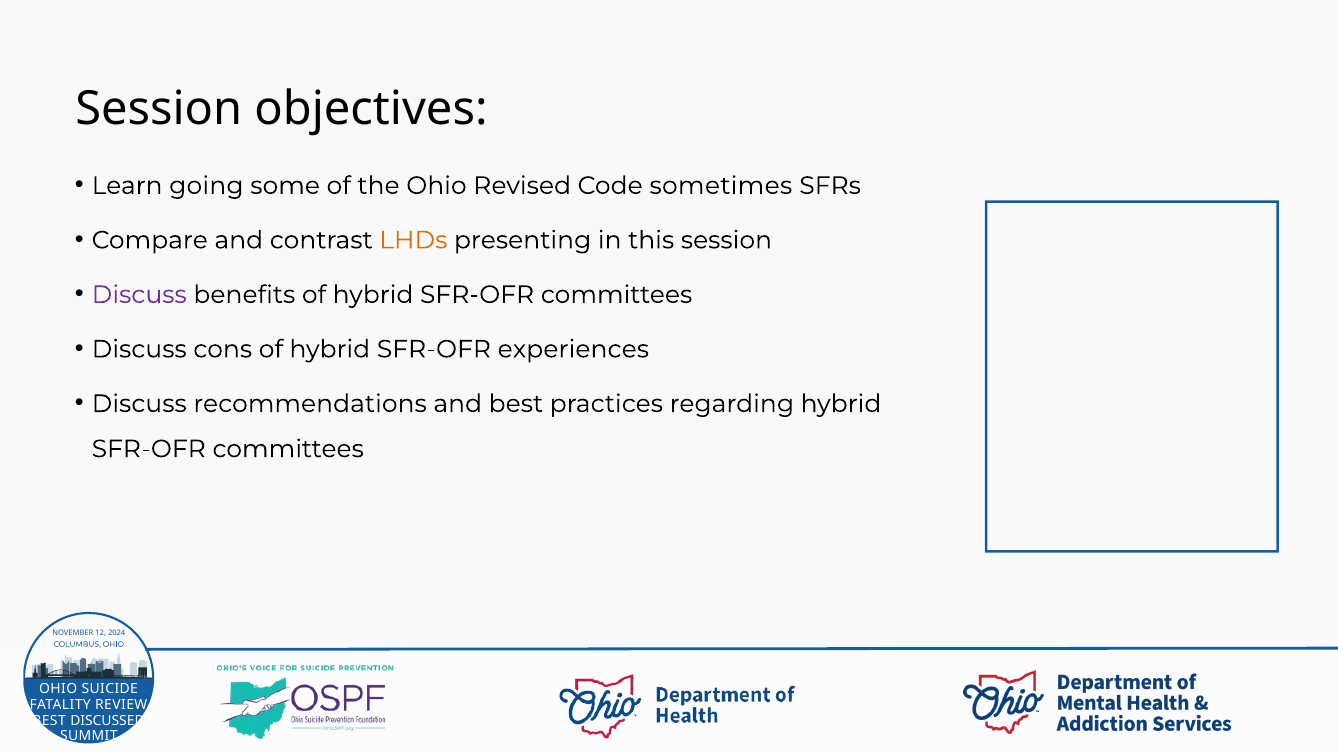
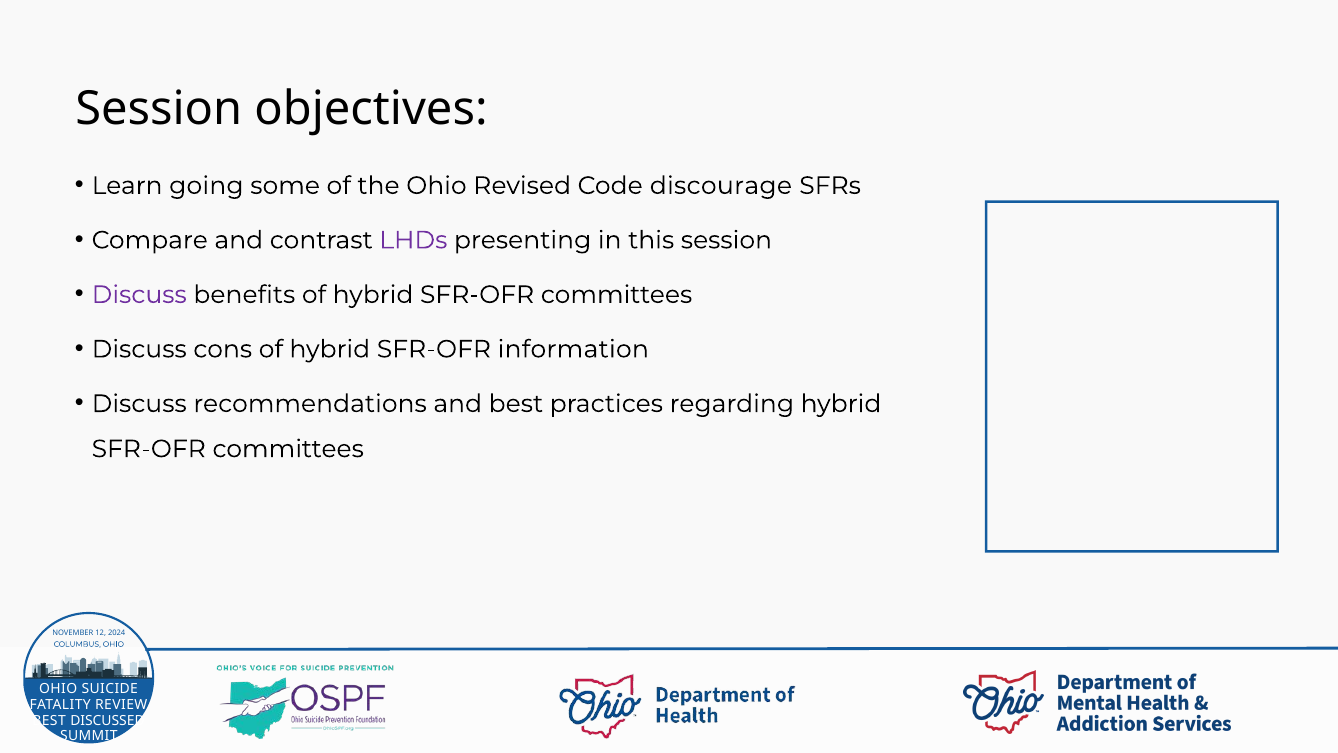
sometimes: sometimes -> discourage
LHDs colour: orange -> purple
experiences: experiences -> information
